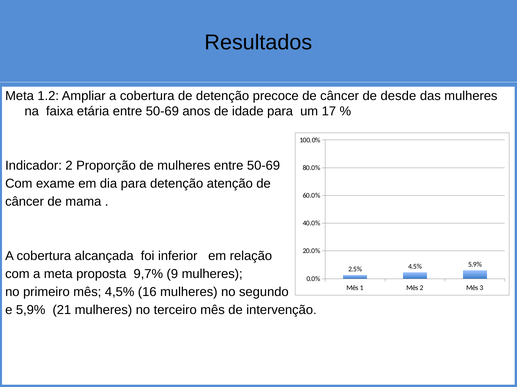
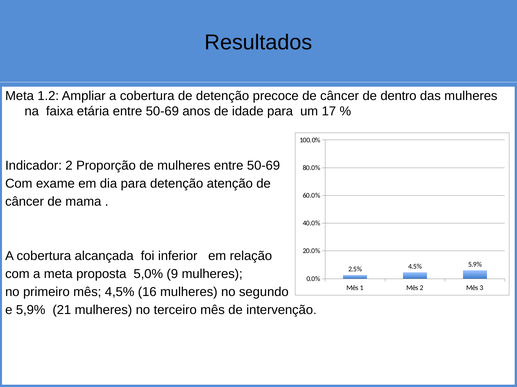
desde: desde -> dentro
9,7%: 9,7% -> 5,0%
